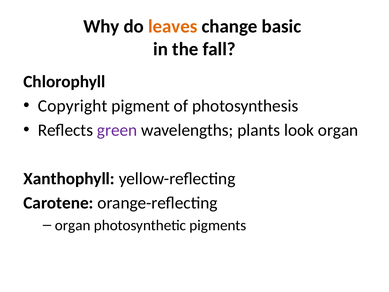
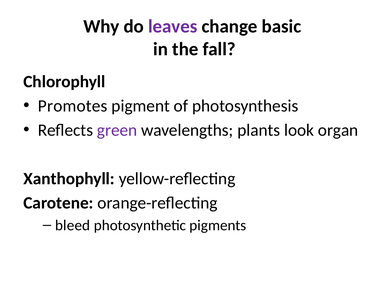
leaves colour: orange -> purple
Copyright: Copyright -> Promotes
organ at (73, 225): organ -> bleed
